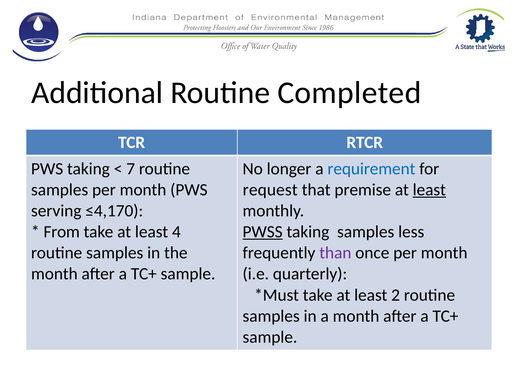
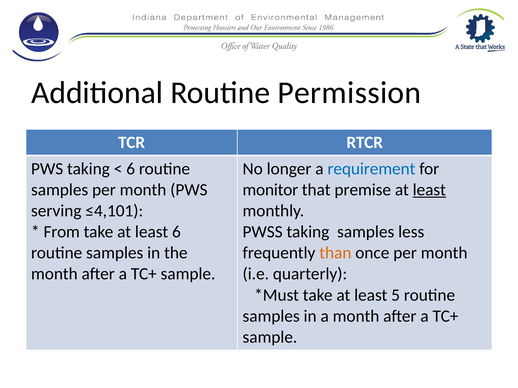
Completed: Completed -> Permission
7 at (131, 169): 7 -> 6
request: request -> monitor
≤4,170: ≤4,170 -> ≤4,101
least 4: 4 -> 6
PWSS underline: present -> none
than colour: purple -> orange
2: 2 -> 5
